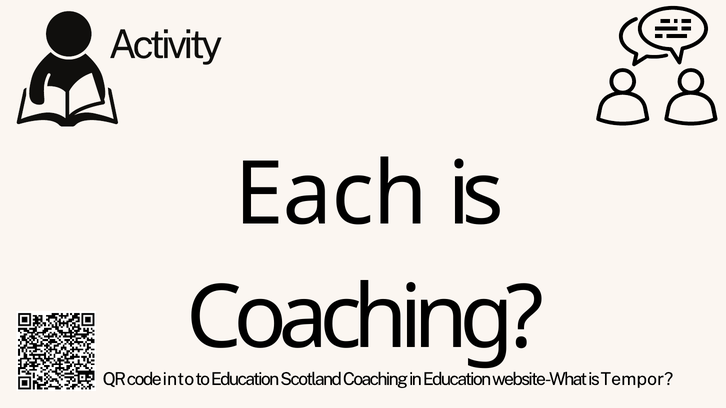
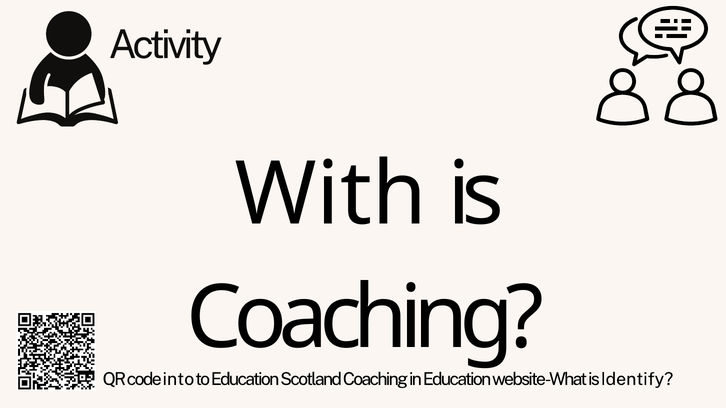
Each: Each -> With
Tempor: Tempor -> Identify
